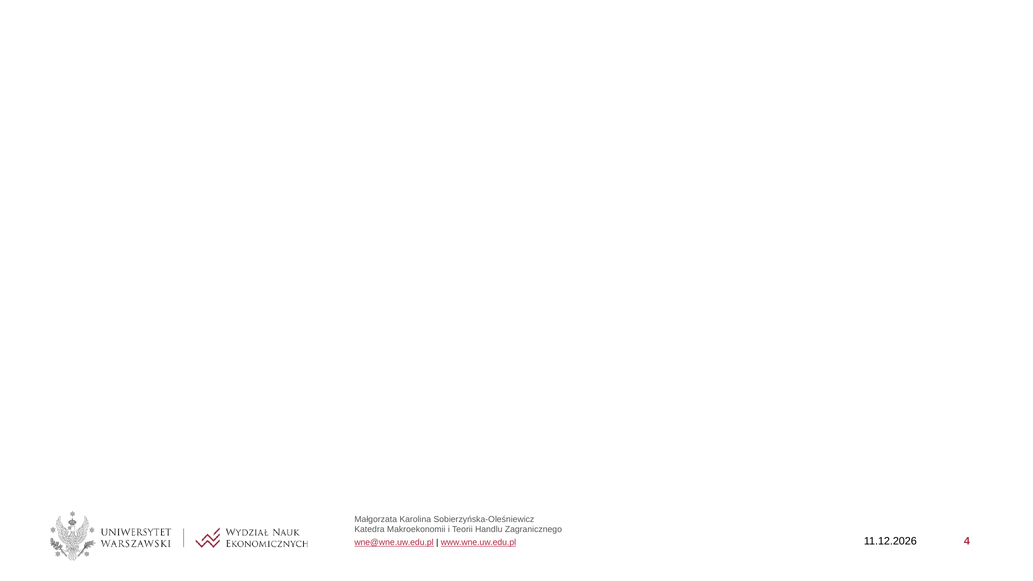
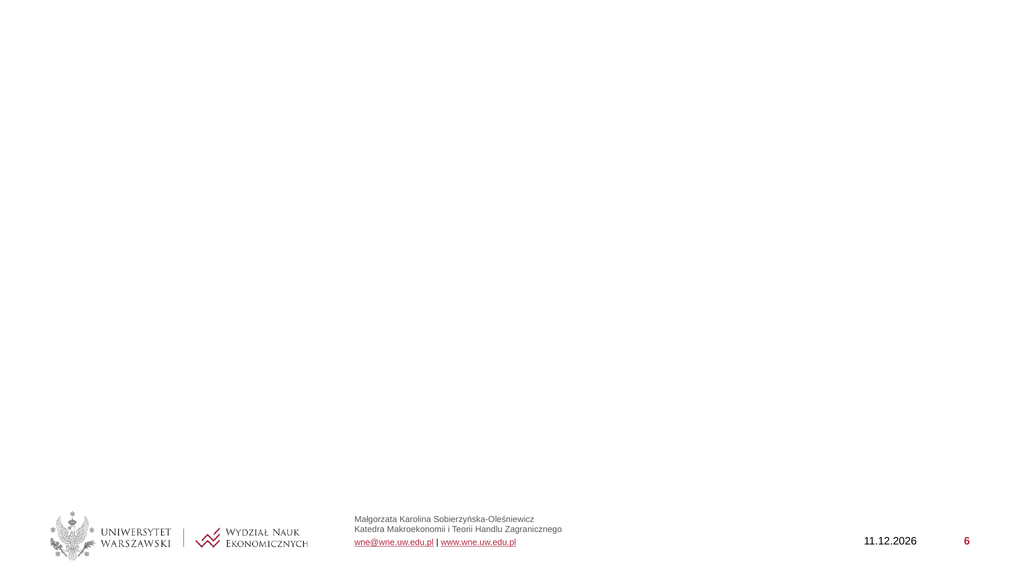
4: 4 -> 6
